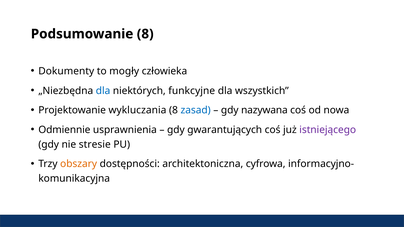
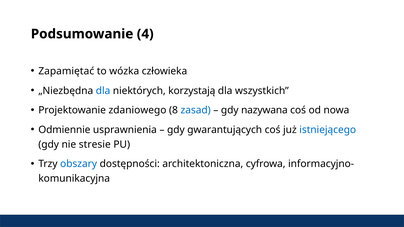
Podsumowanie 8: 8 -> 4
Dokumenty: Dokumenty -> Zapamiętać
mogły: mogły -> wózka
funkcyjne: funkcyjne -> korzystają
wykluczania: wykluczania -> zdaniowego
istniejącego colour: purple -> blue
obszary colour: orange -> blue
